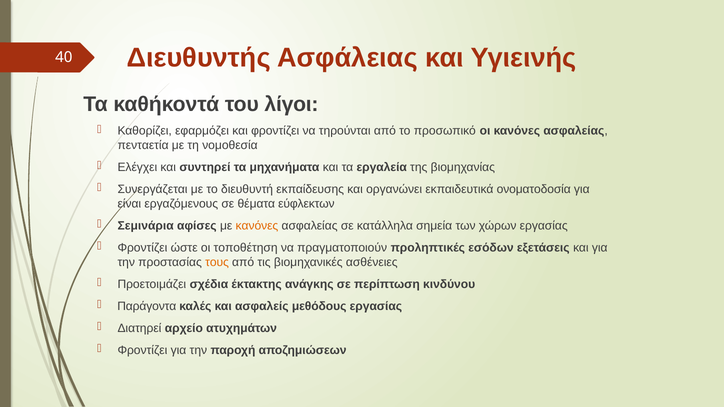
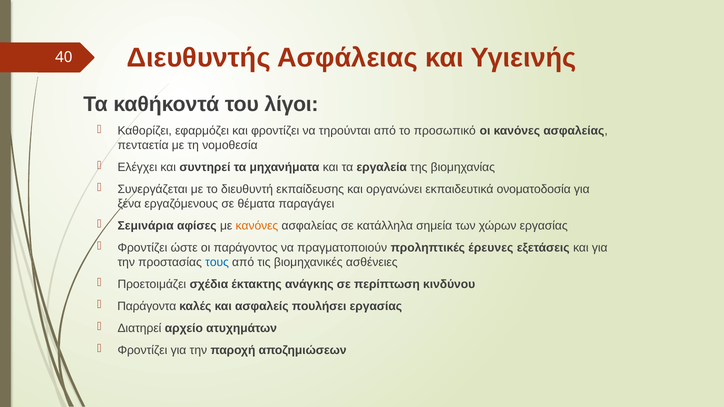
είναι: είναι -> ξένα
εύφλεκτων: εύφλεκτων -> παραγάγει
τοποθέτηση: τοποθέτηση -> παράγοντος
εσόδων: εσόδων -> έρευνες
τους colour: orange -> blue
μεθόδους: μεθόδους -> πουλήσει
